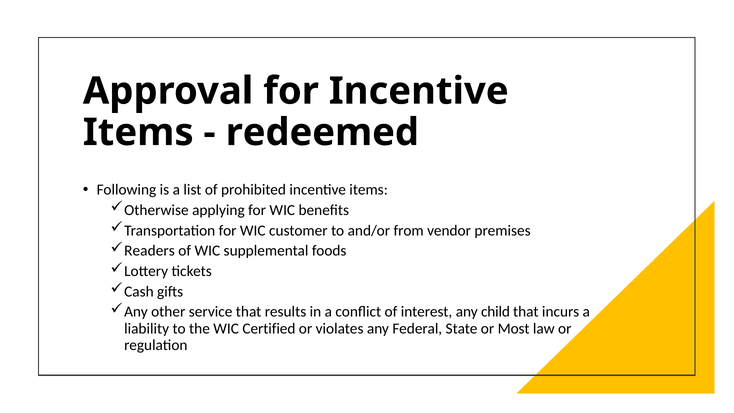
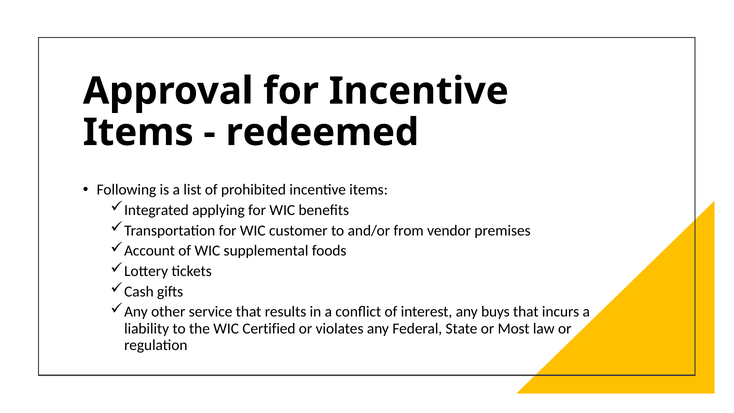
Otherwise: Otherwise -> Integrated
Readers: Readers -> Account
child: child -> buys
